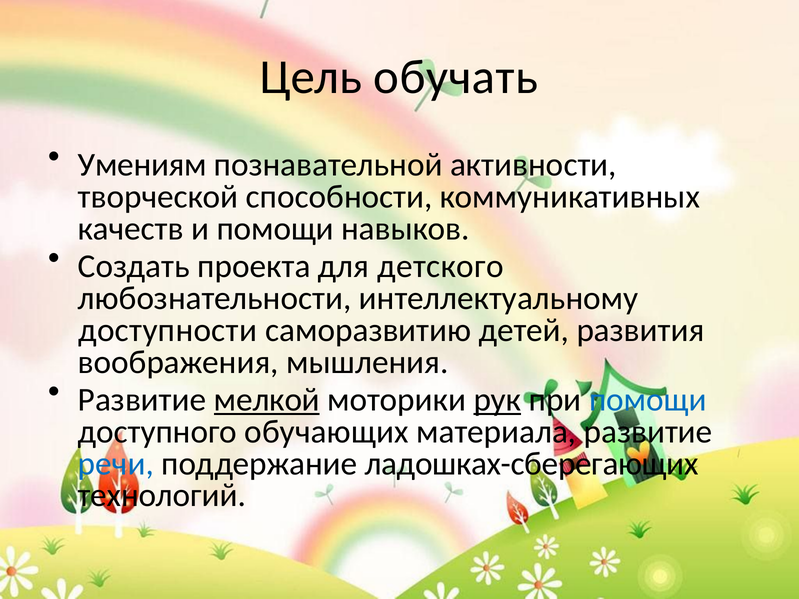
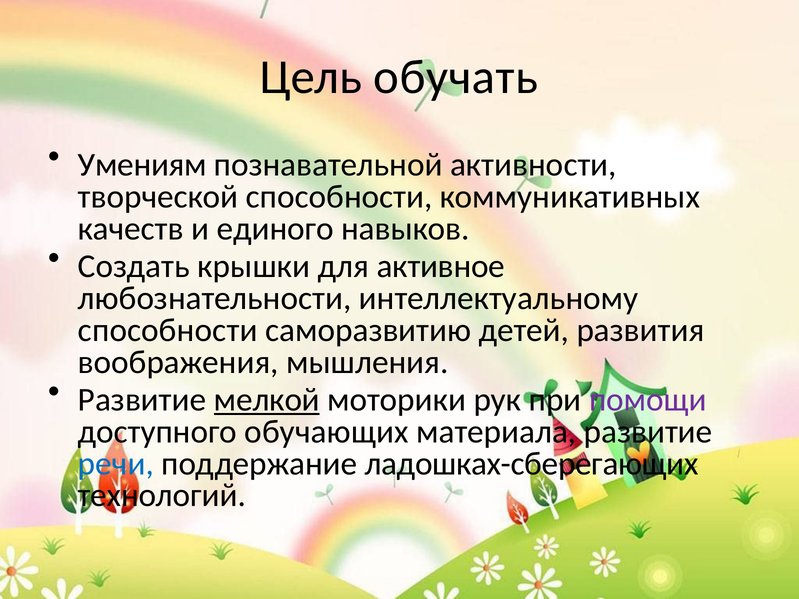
и помощи: помощи -> единого
проекта: проекта -> крышки
детского: детского -> активное
доступности at (168, 330): доступности -> способности
рук underline: present -> none
помощи at (648, 400) colour: blue -> purple
